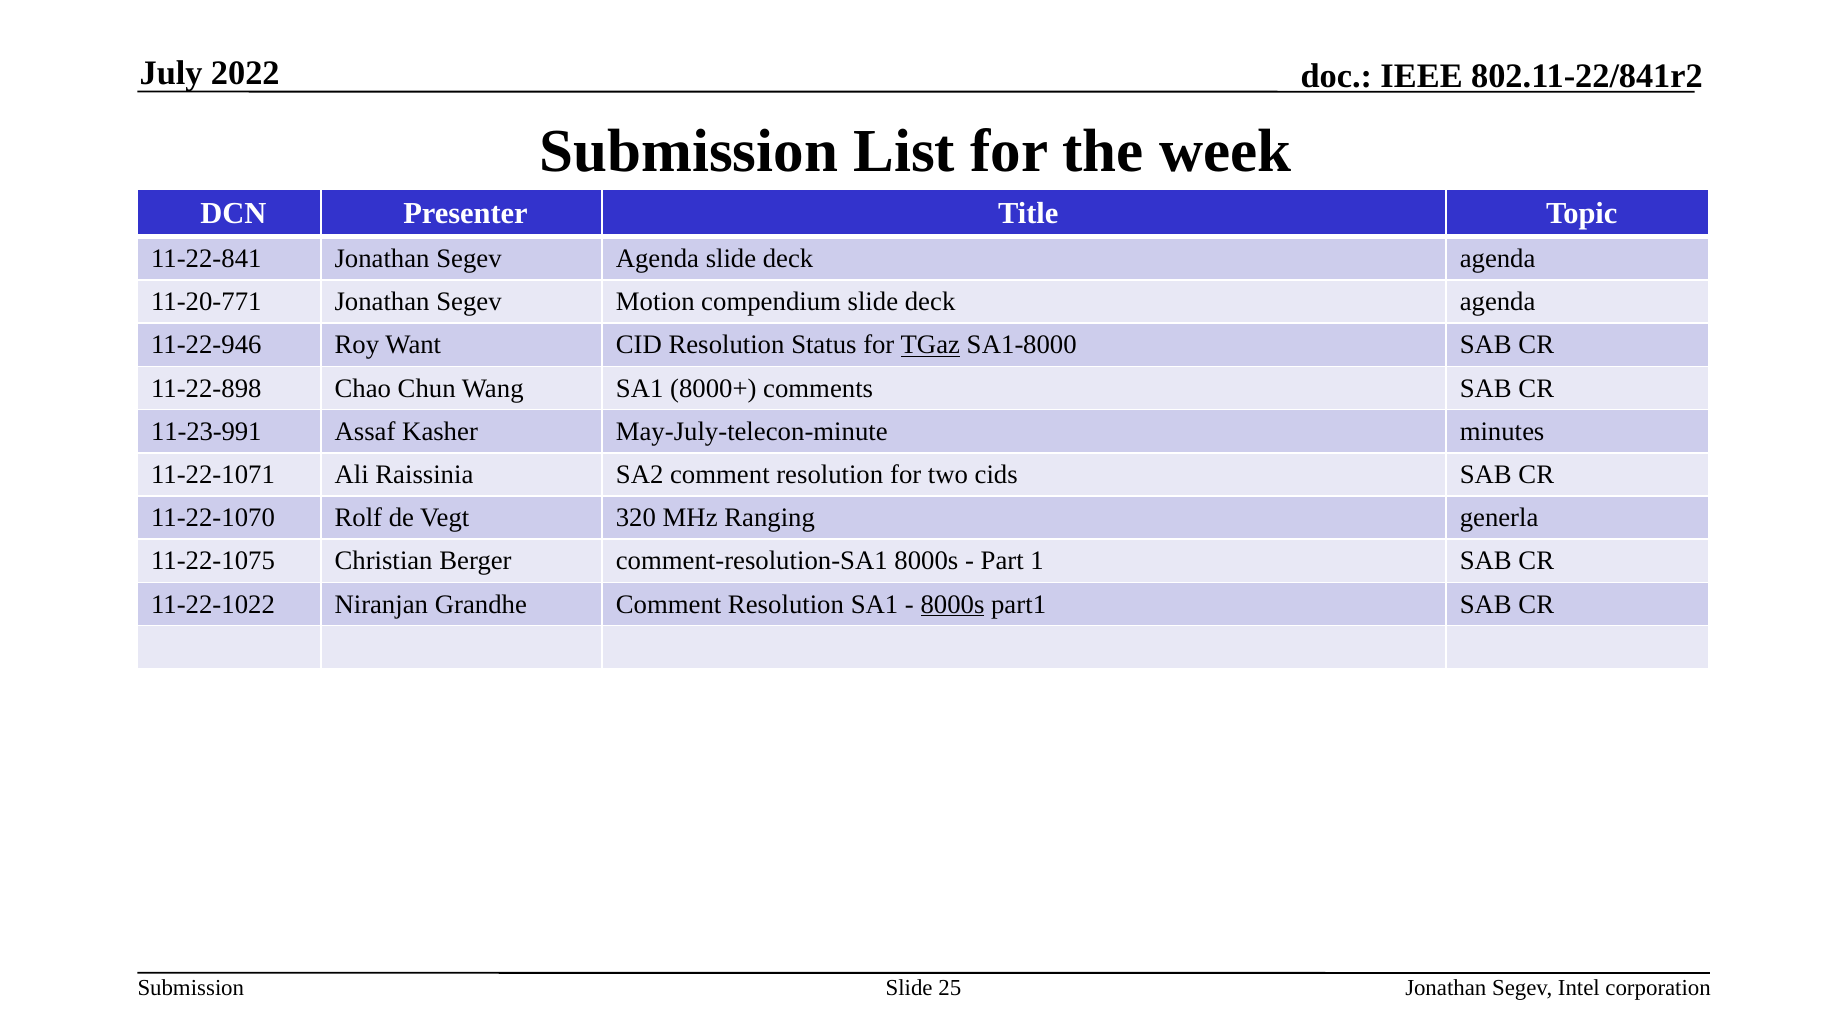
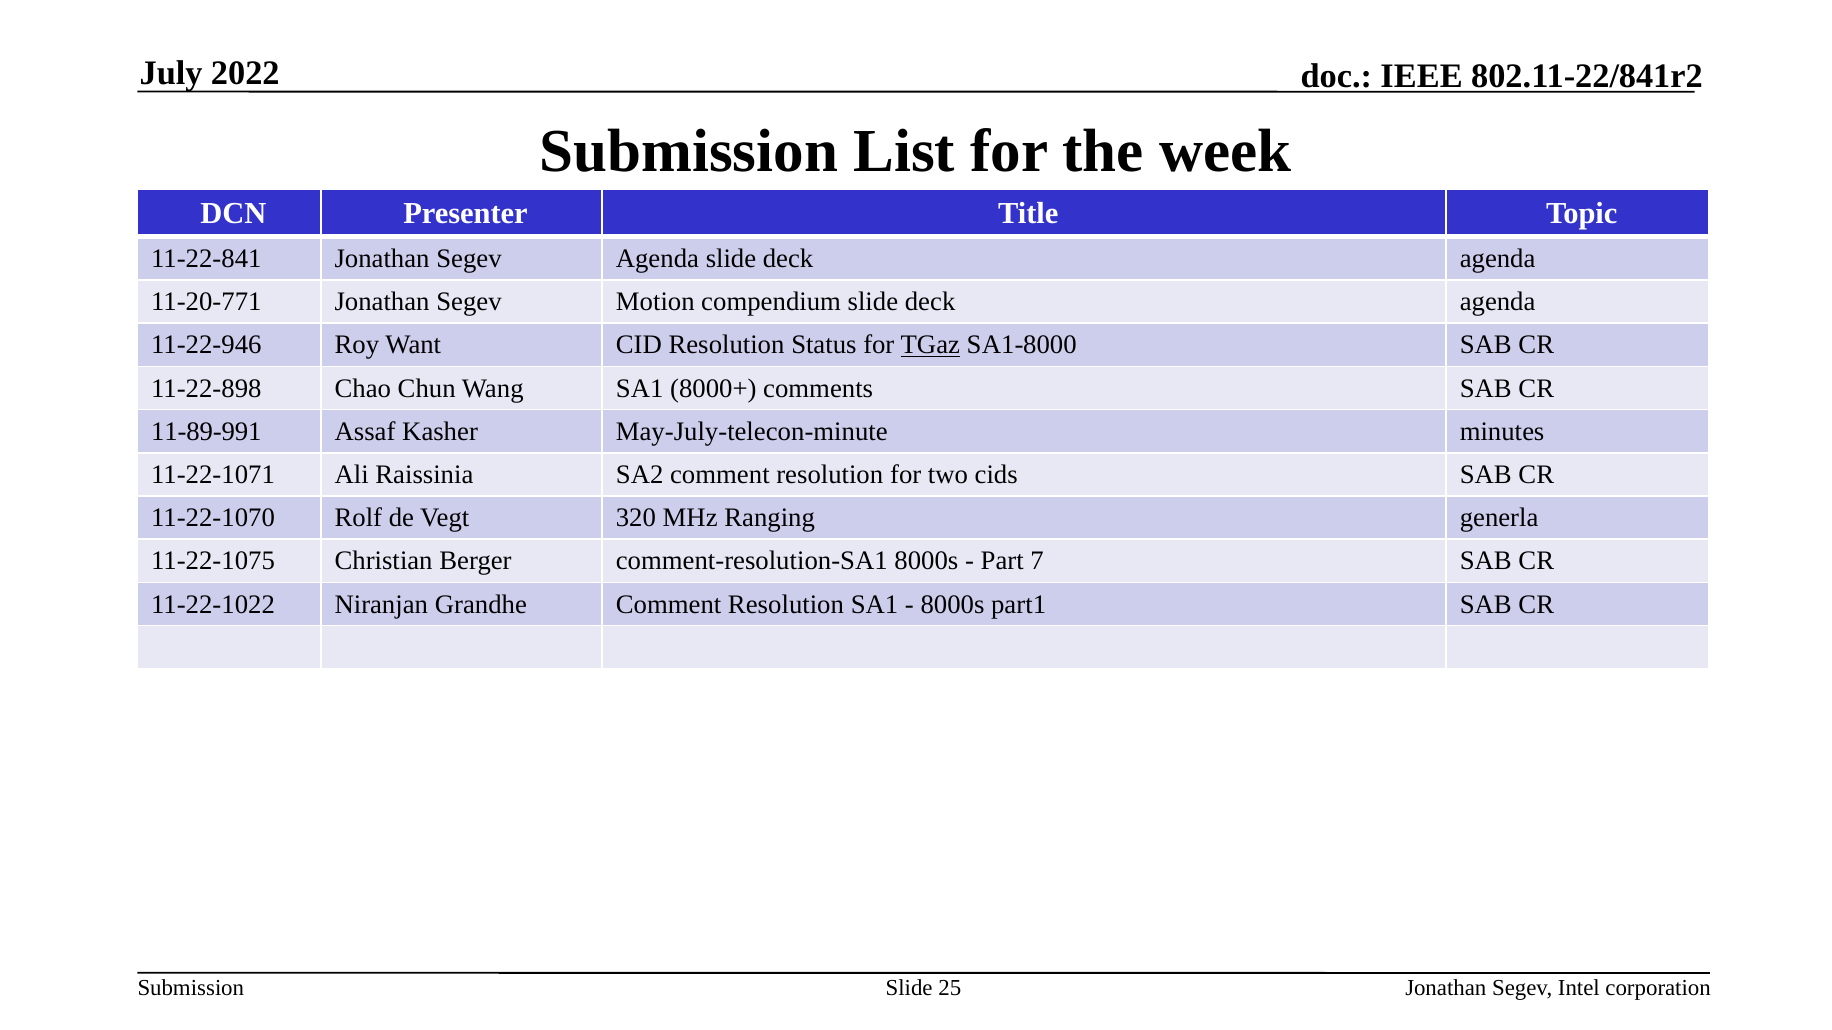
11-23-991: 11-23-991 -> 11-89-991
1: 1 -> 7
8000s at (952, 604) underline: present -> none
